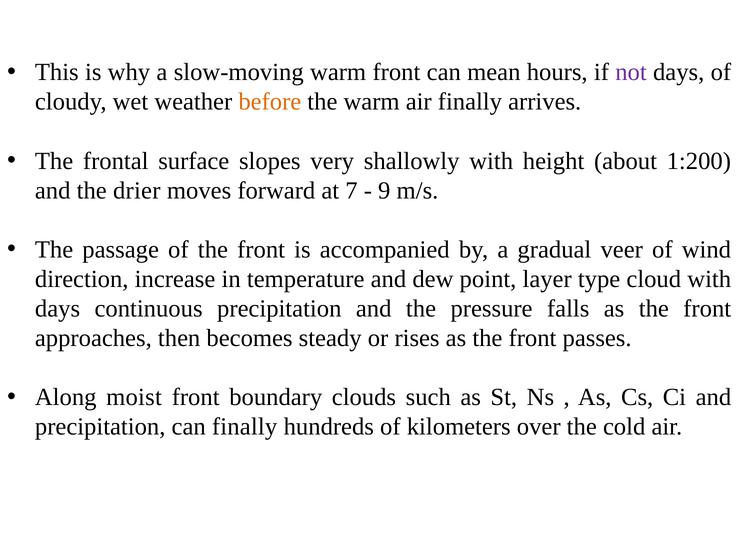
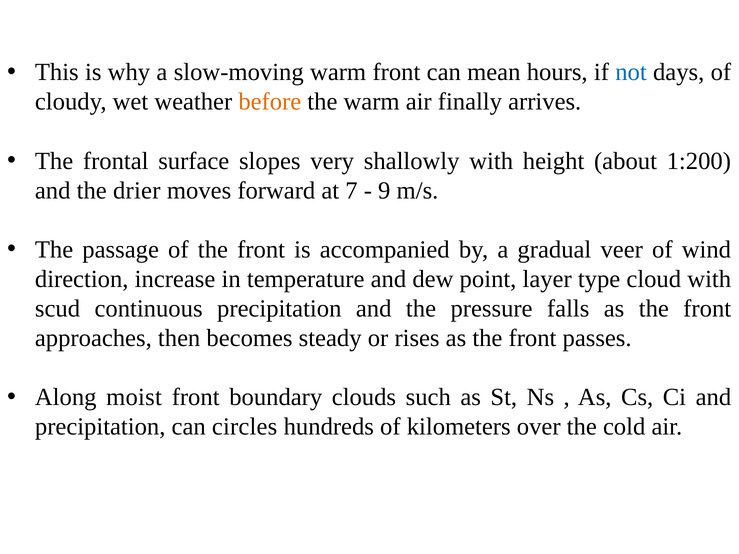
not colour: purple -> blue
days at (58, 309): days -> scud
can finally: finally -> circles
